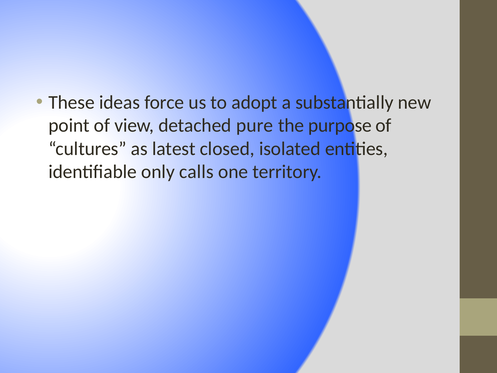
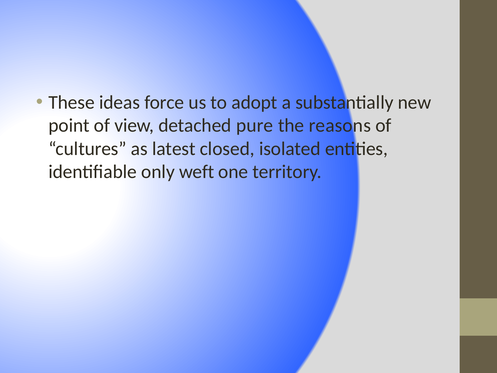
purpose: purpose -> reasons
calls: calls -> weft
